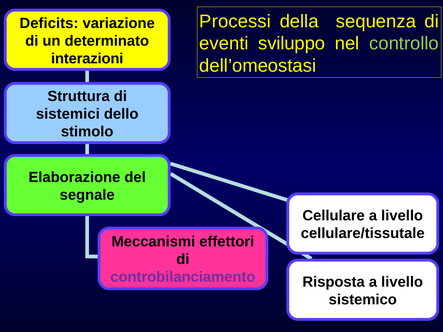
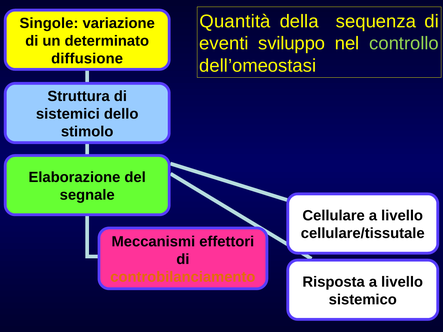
Processi: Processi -> Quantità
Deficits: Deficits -> Singole
interazioni: interazioni -> diffusione
controbilanciamento colour: purple -> orange
